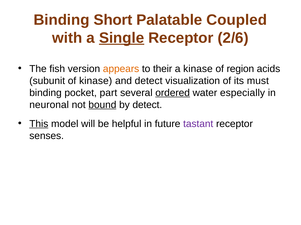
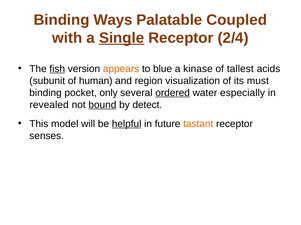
Short: Short -> Ways
2/6: 2/6 -> 2/4
fish underline: none -> present
their: their -> blue
region: region -> tallest
of kinase: kinase -> human
and detect: detect -> region
part: part -> only
neuronal: neuronal -> revealed
This underline: present -> none
helpful underline: none -> present
tastant colour: purple -> orange
